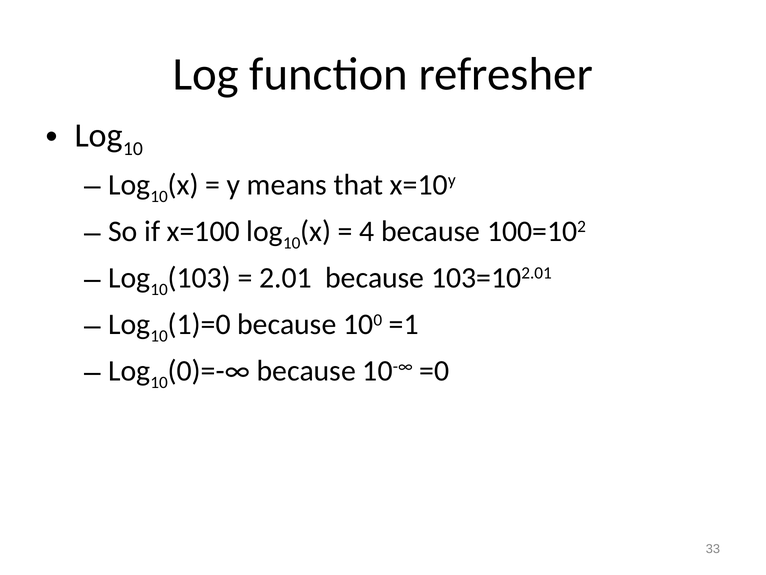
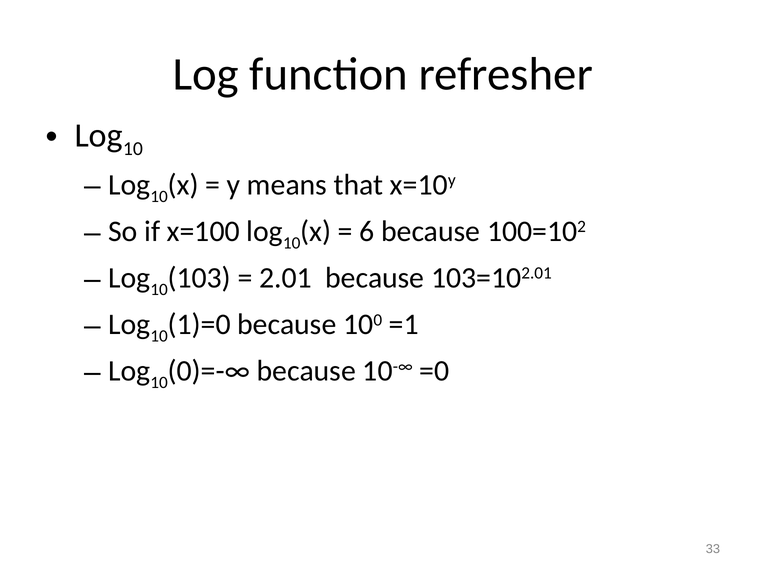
4: 4 -> 6
